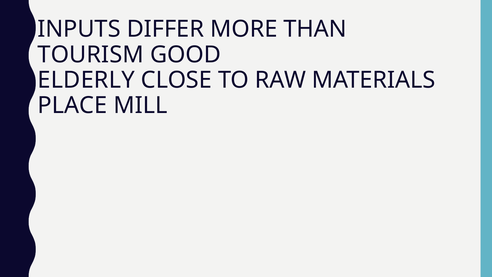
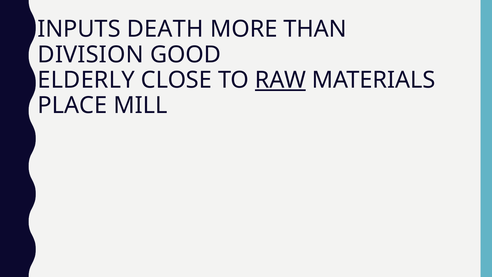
DIFFER: DIFFER -> DEATH
TOURISM: TOURISM -> DIVISION
RAW underline: none -> present
